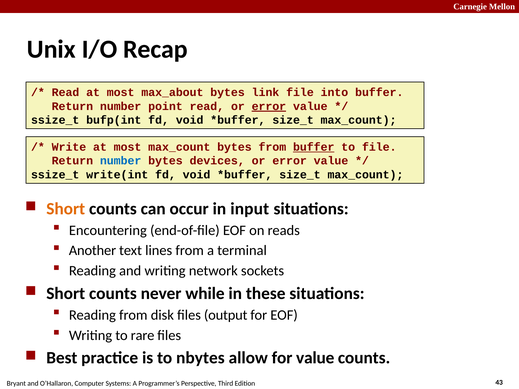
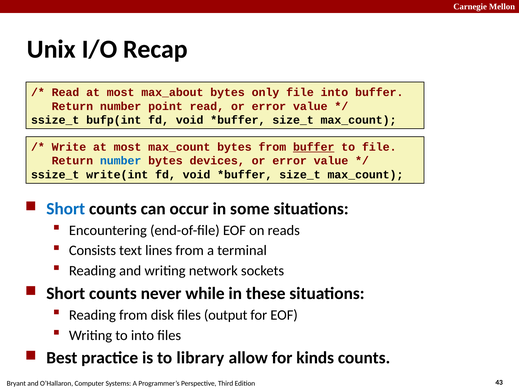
link: link -> only
error at (269, 106) underline: present -> none
Short at (66, 209) colour: orange -> blue
input: input -> some
Another: Another -> Consists
to rare: rare -> into
nbytes: nbytes -> library
for value: value -> kinds
